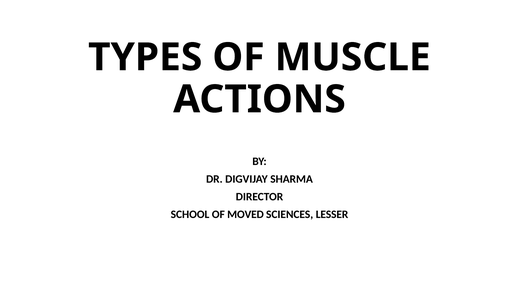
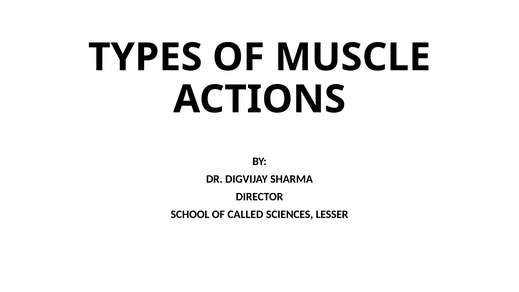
MOVED: MOVED -> CALLED
